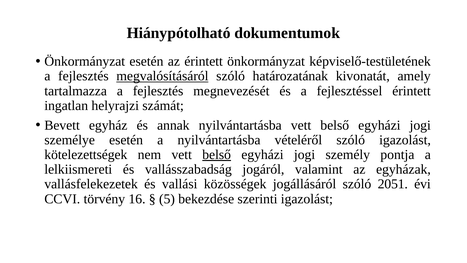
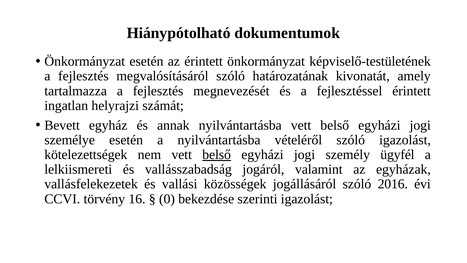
megvalósításáról underline: present -> none
pontja: pontja -> ügyfél
2051: 2051 -> 2016
5: 5 -> 0
